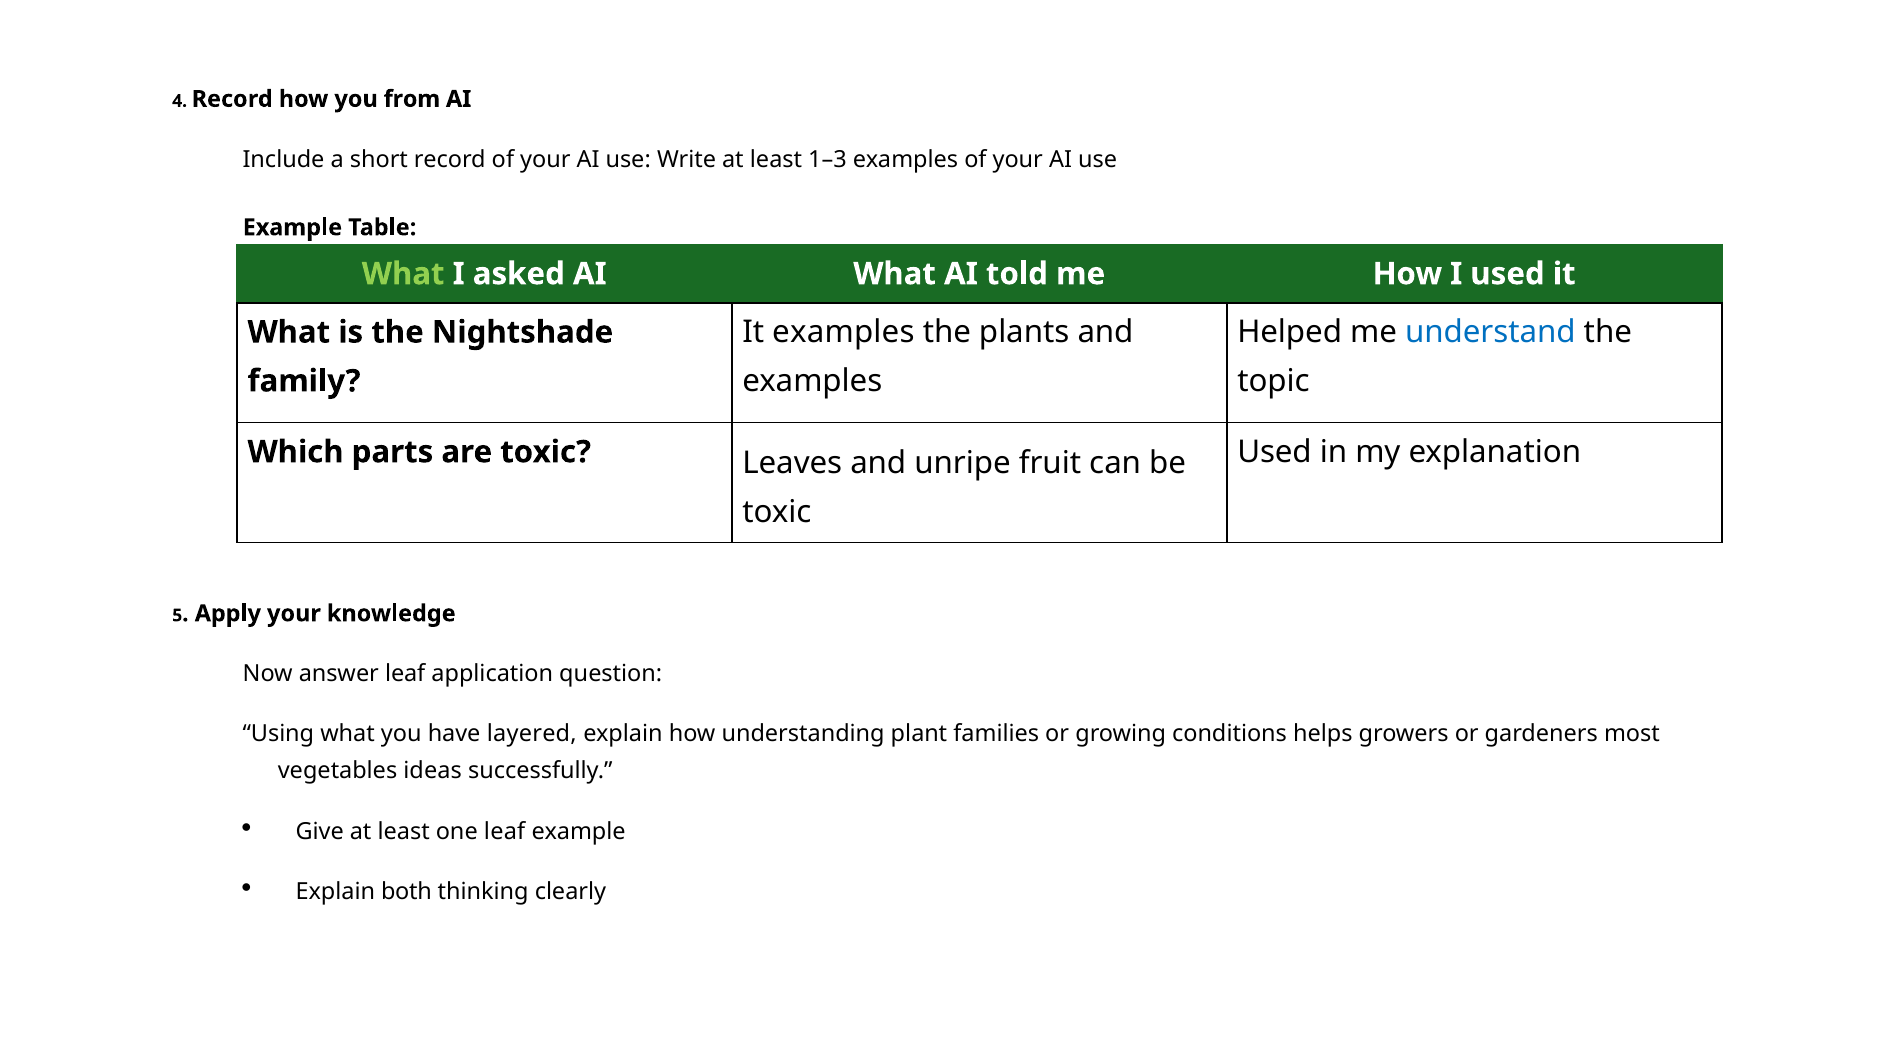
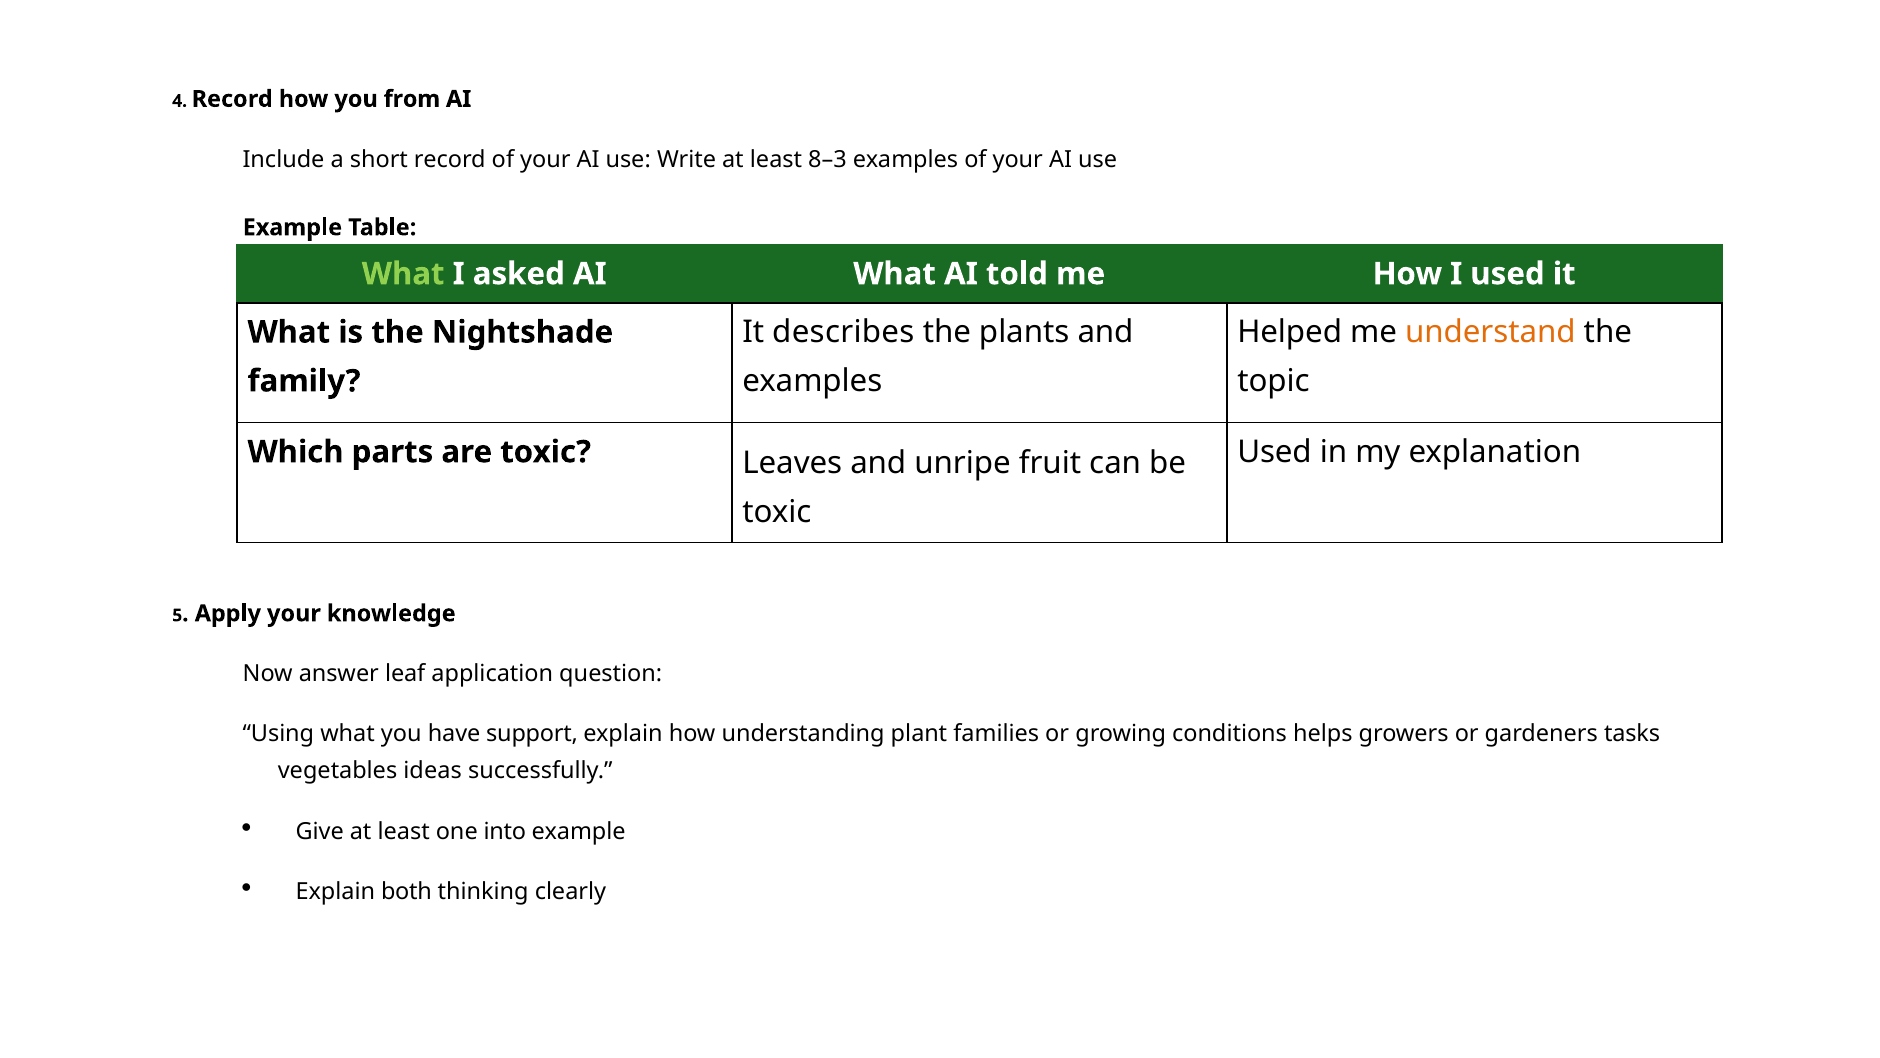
1–3: 1–3 -> 8–3
It examples: examples -> describes
understand colour: blue -> orange
layered: layered -> support
most: most -> tasks
one leaf: leaf -> into
